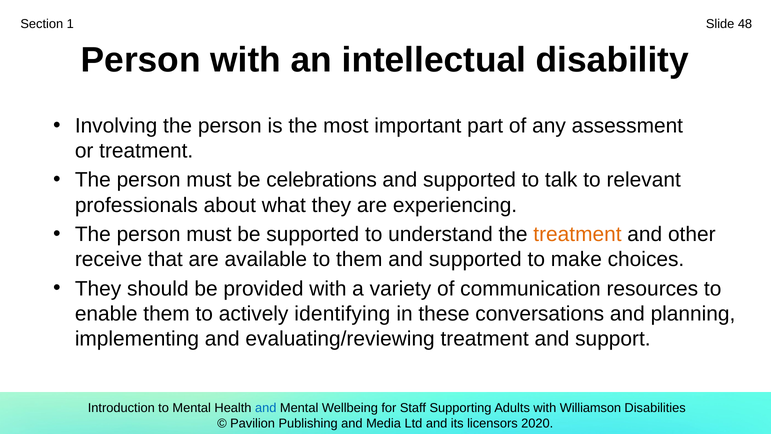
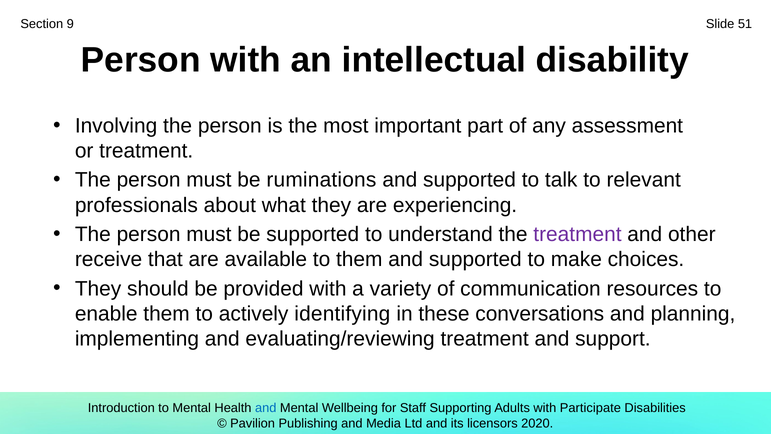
1: 1 -> 9
48: 48 -> 51
celebrations: celebrations -> ruminations
treatment at (577, 234) colour: orange -> purple
Williamson: Williamson -> Participate
